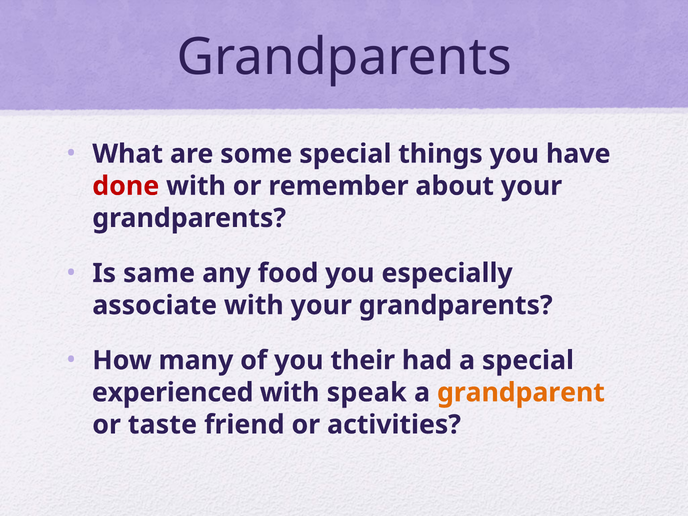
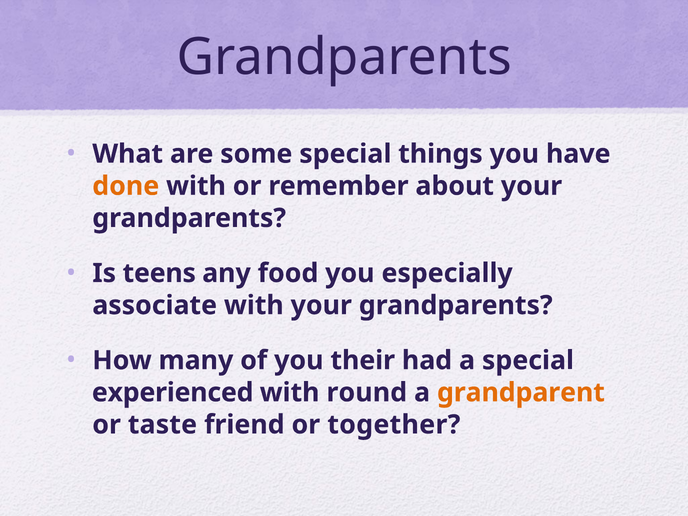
done colour: red -> orange
same: same -> teens
speak: speak -> round
activities: activities -> together
